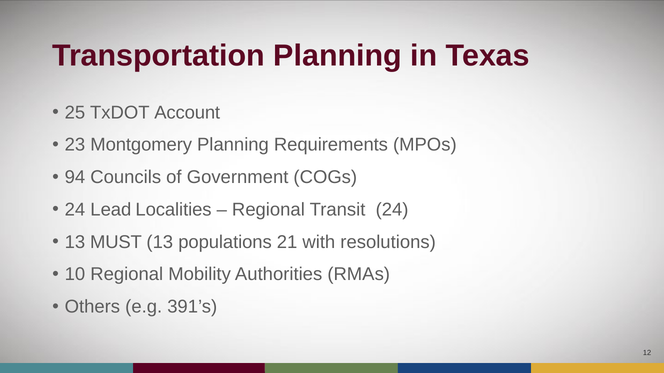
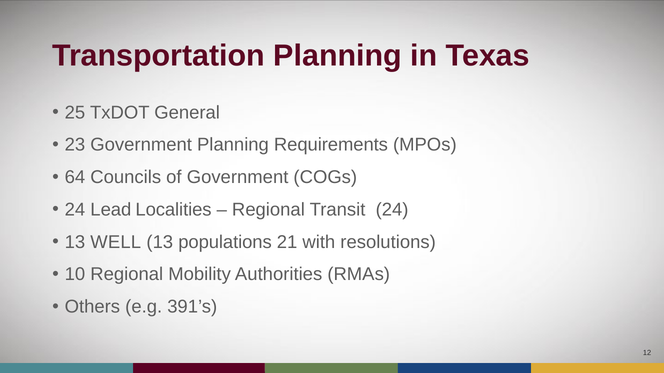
Account: Account -> General
23 Montgomery: Montgomery -> Government
94: 94 -> 64
MUST: MUST -> WELL
